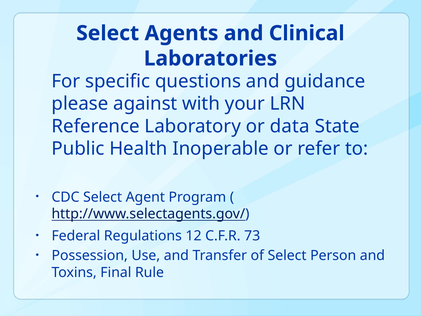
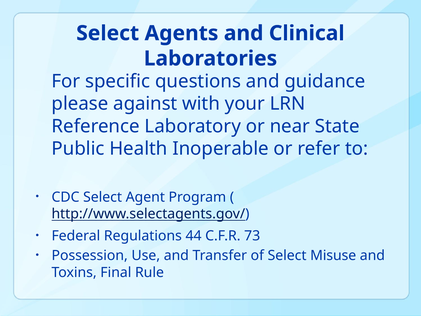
data: data -> near
12: 12 -> 44
Person: Person -> Misuse
